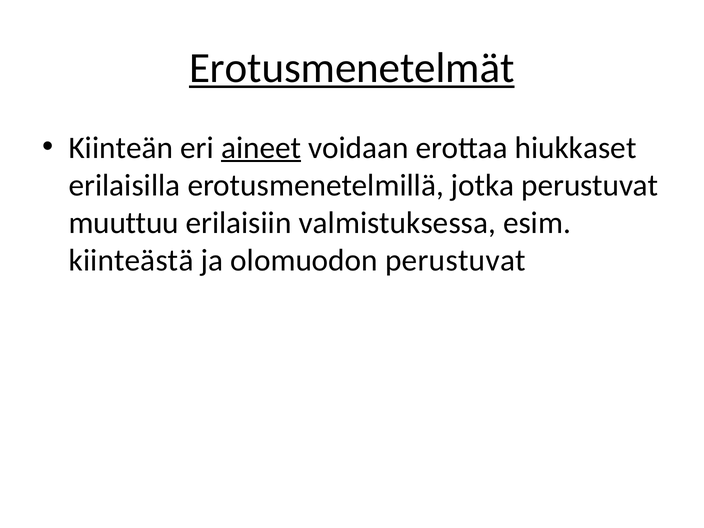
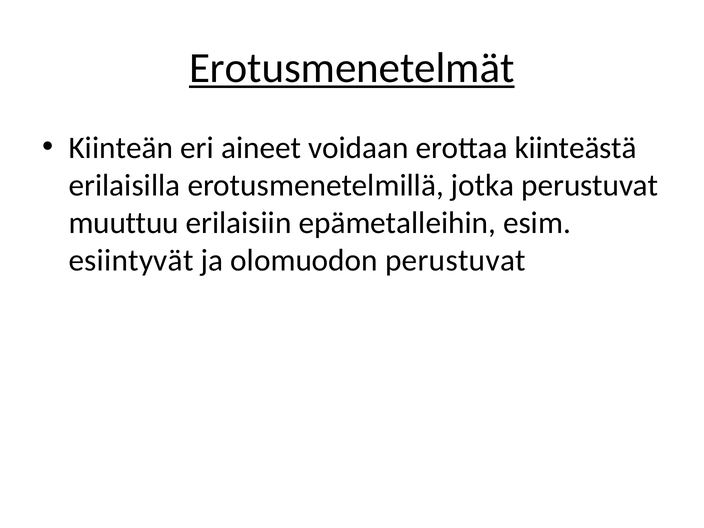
aineet underline: present -> none
hiukkaset: hiukkaset -> kiinteästä
valmistuksessa: valmistuksessa -> epämetalleihin
kiinteästä: kiinteästä -> esiintyvät
